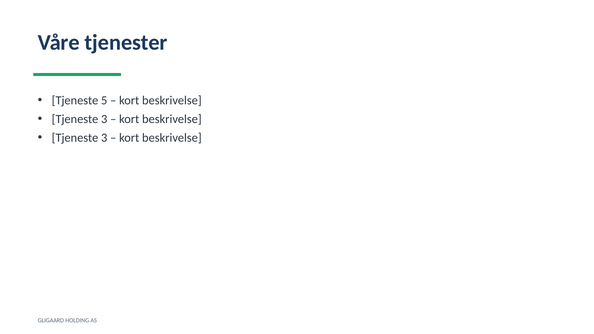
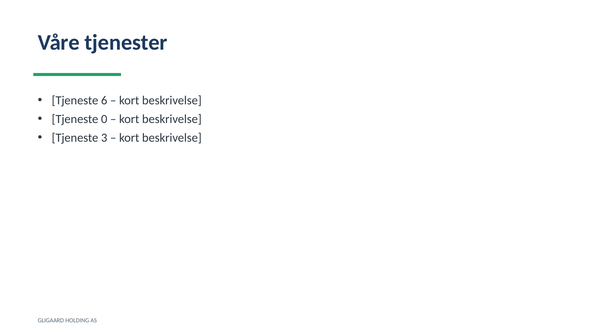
5: 5 -> 6
3 at (104, 119): 3 -> 0
